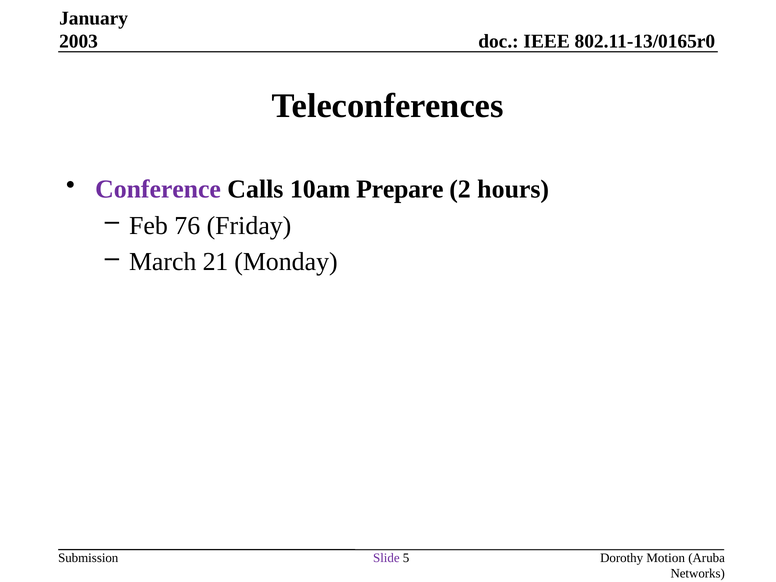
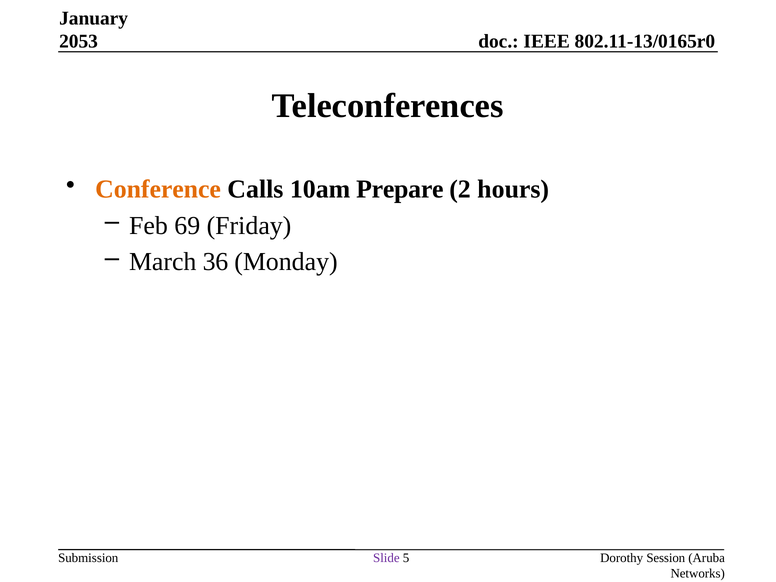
2003: 2003 -> 2053
Conference colour: purple -> orange
76: 76 -> 69
21: 21 -> 36
Motion: Motion -> Session
